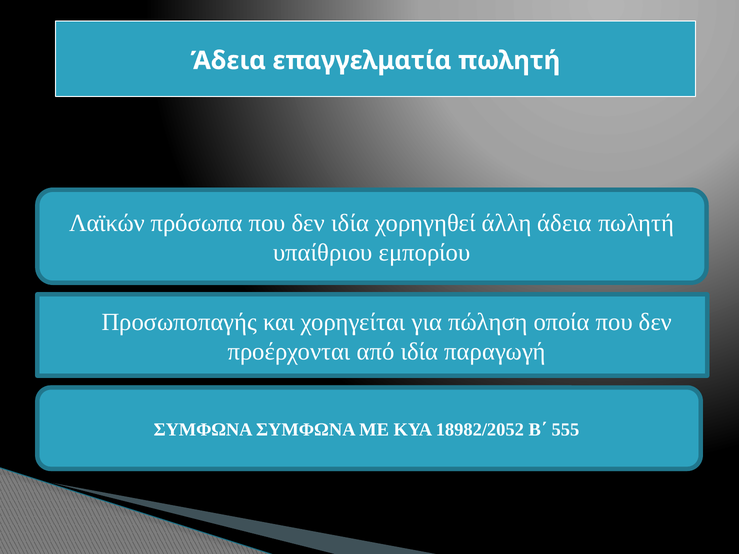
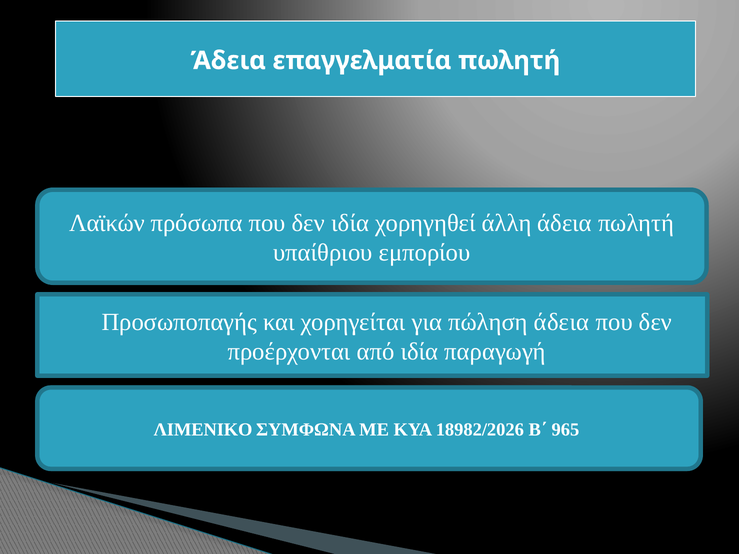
πώληση οποία: οποία -> άδεια
ΣΥΜΦΩΝΑ at (203, 430): ΣΥΜΦΩΝΑ -> ΛΙΜΕΝΙΚΟ
18982/2052: 18982/2052 -> 18982/2026
555: 555 -> 965
